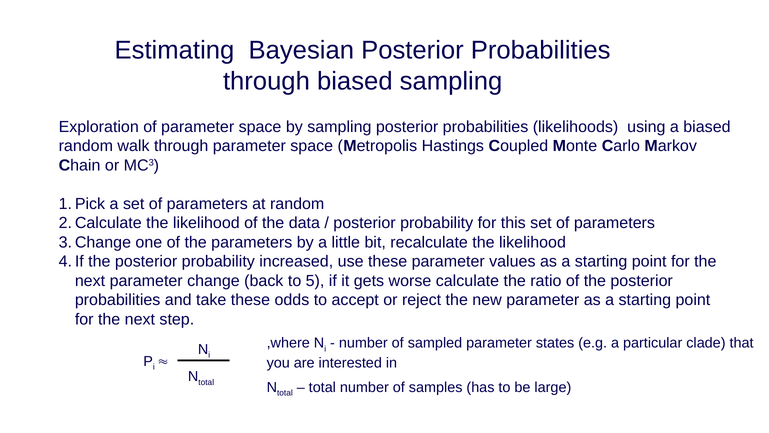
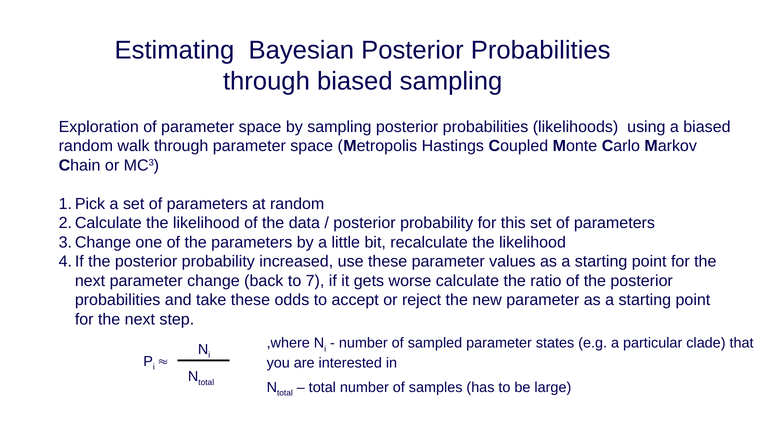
5: 5 -> 7
